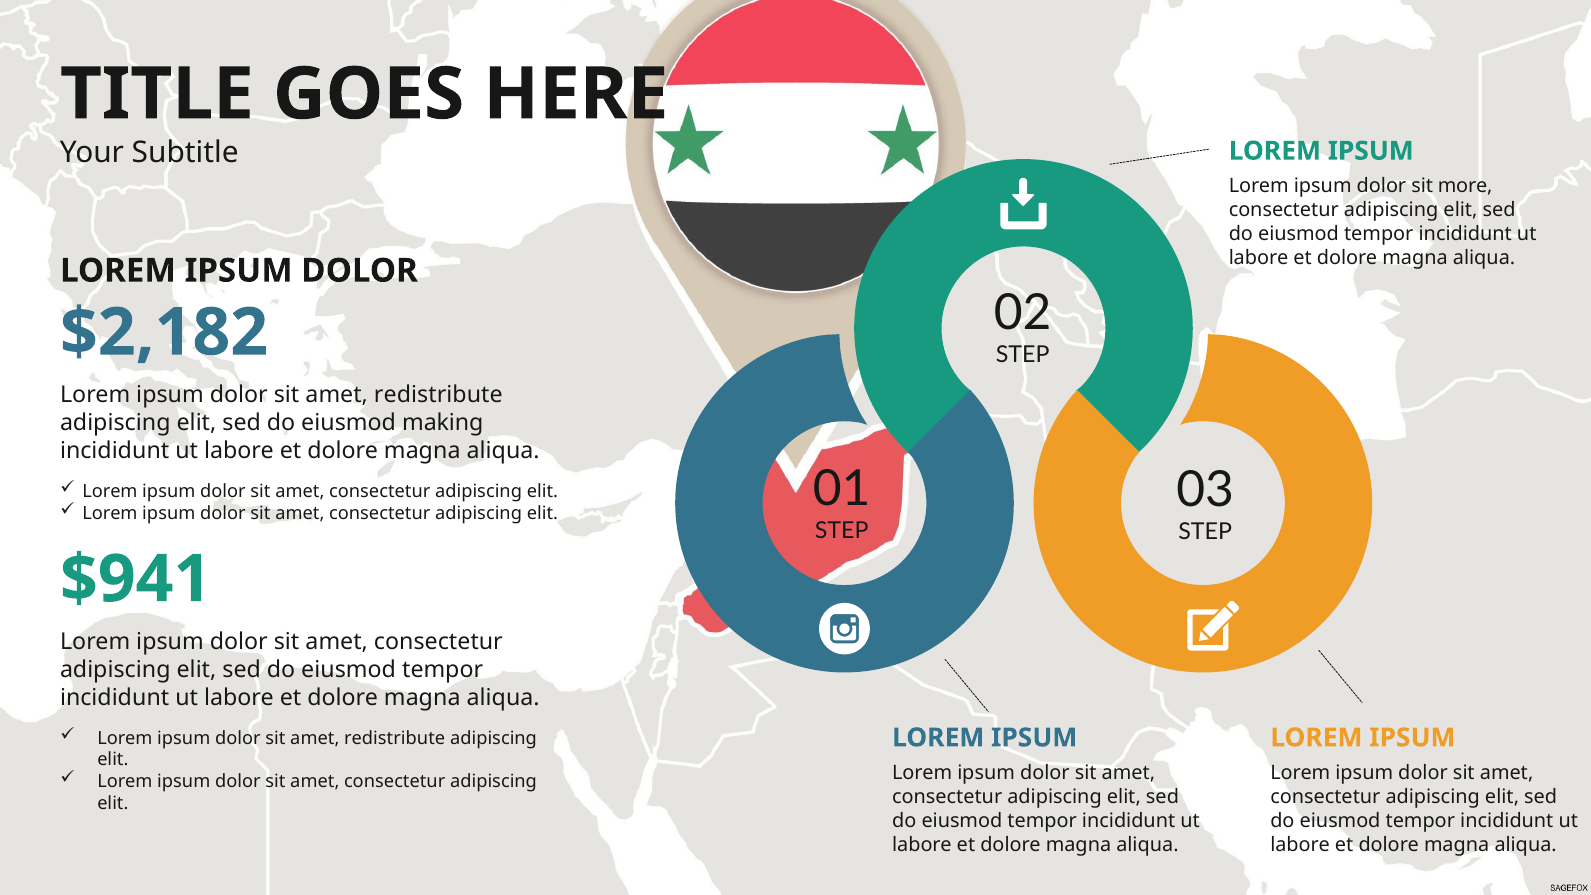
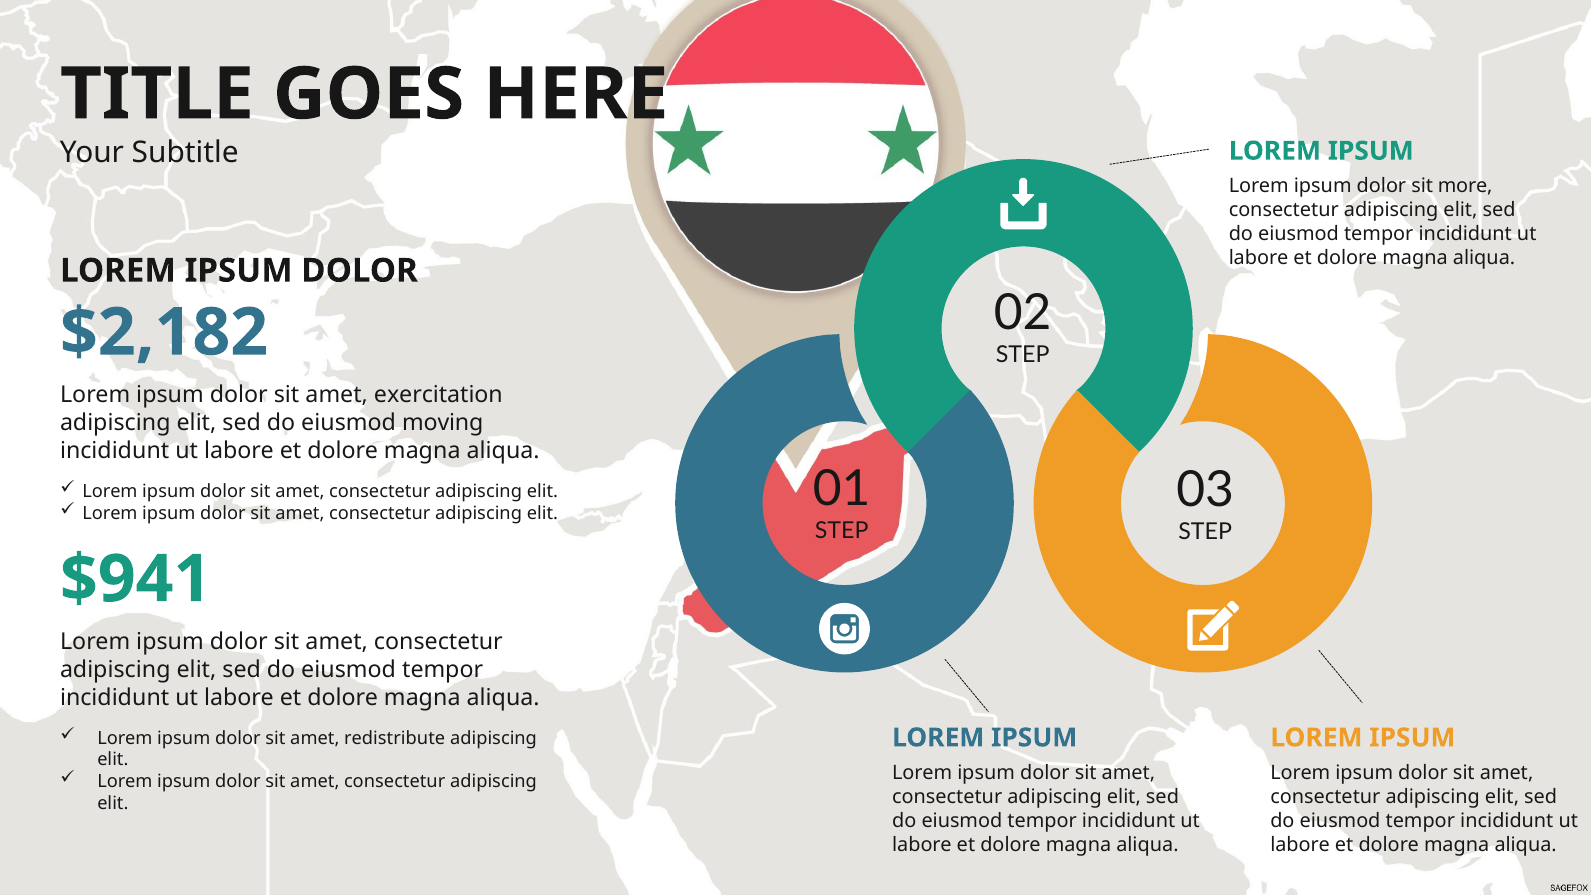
redistribute at (438, 395): redistribute -> exercitation
making: making -> moving
